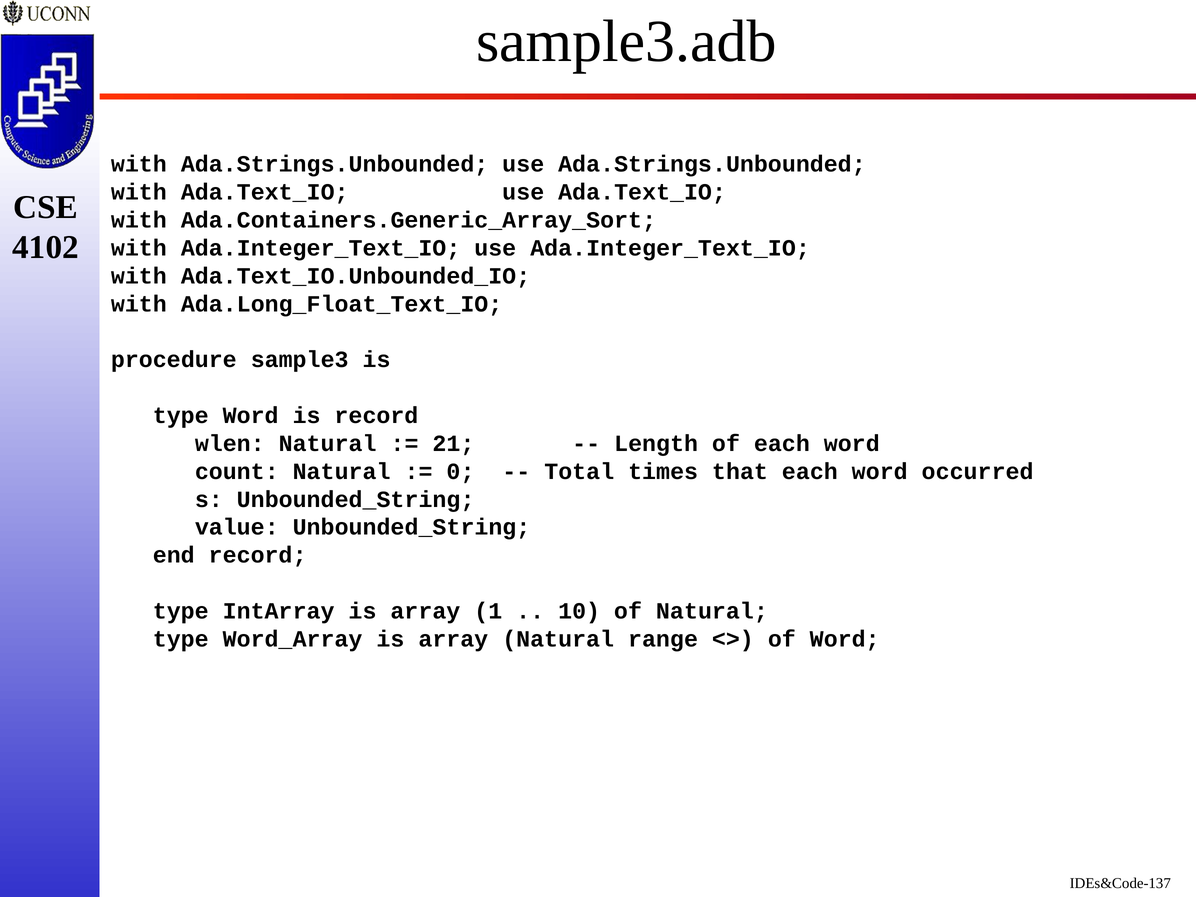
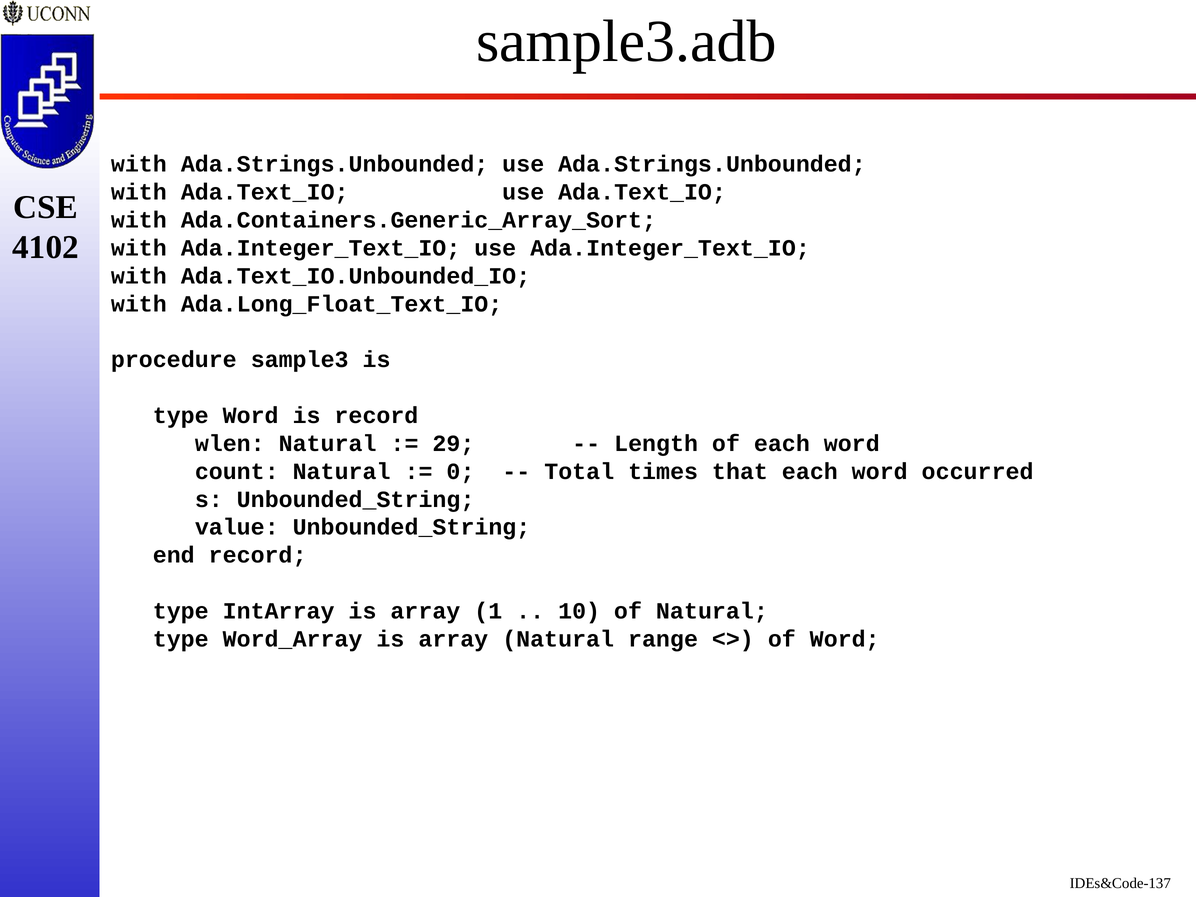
21: 21 -> 29
